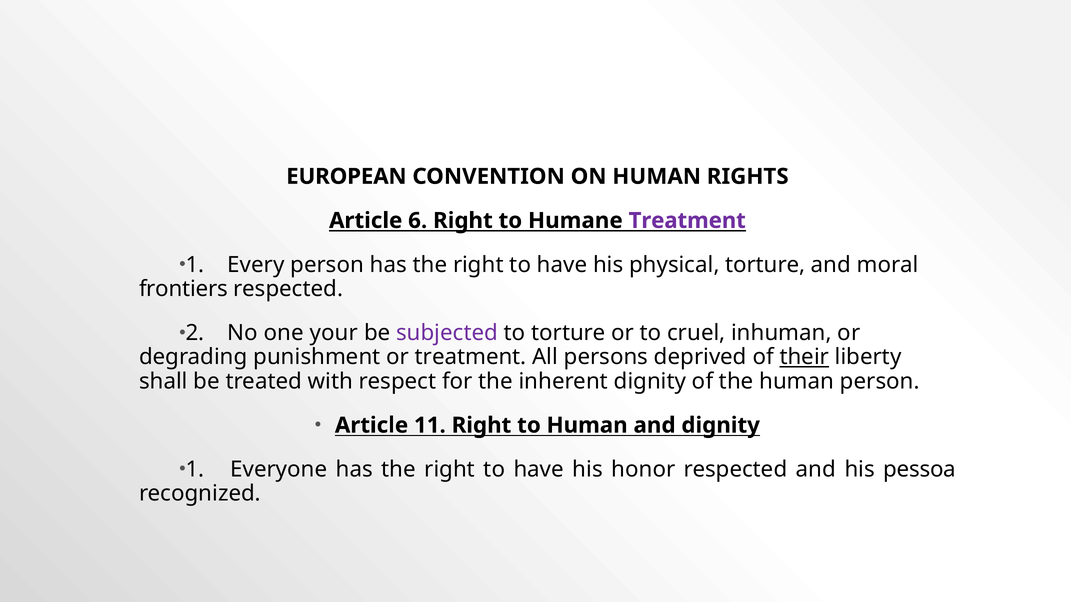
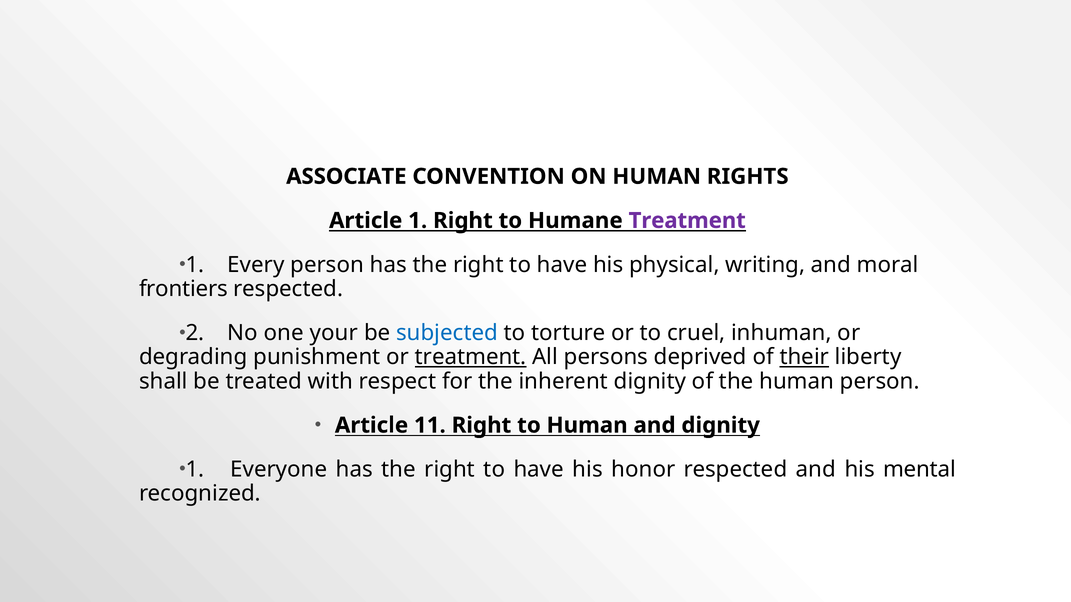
EUROPEAN: EUROPEAN -> ASSOCIATE
Article 6: 6 -> 1
physical torture: torture -> writing
subjected colour: purple -> blue
treatment at (471, 357) underline: none -> present
pessoa: pessoa -> mental
